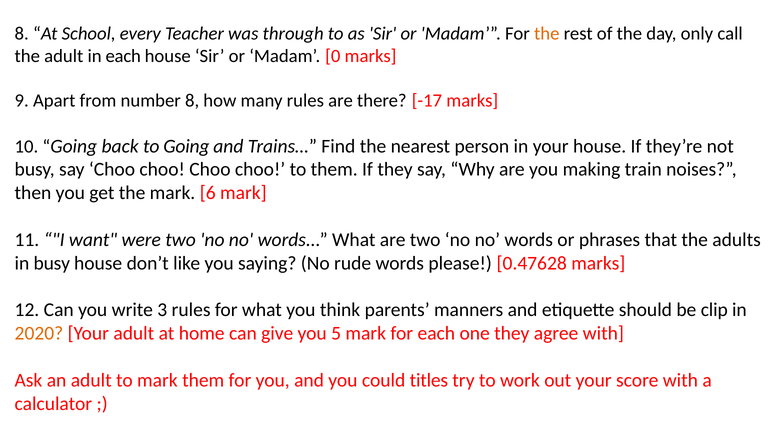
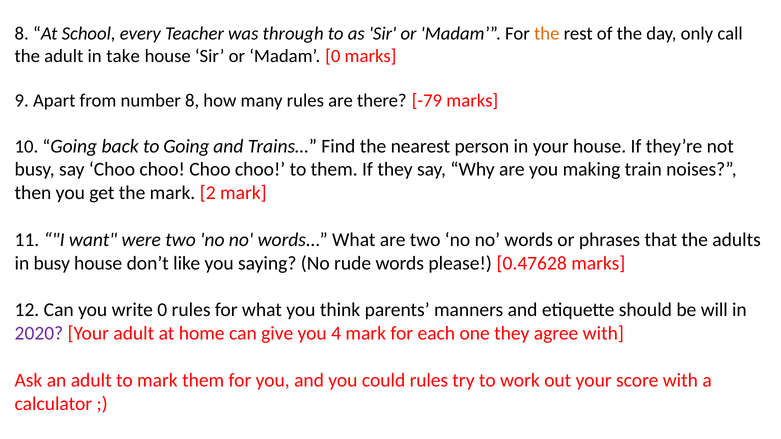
in each: each -> take
-17: -17 -> -79
6: 6 -> 2
write 3: 3 -> 0
clip: clip -> will
2020 colour: orange -> purple
5: 5 -> 4
could titles: titles -> rules
